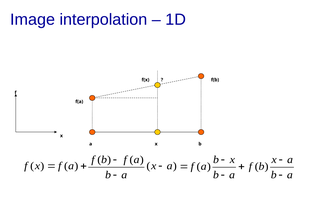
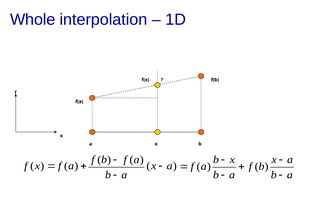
Image: Image -> Whole
